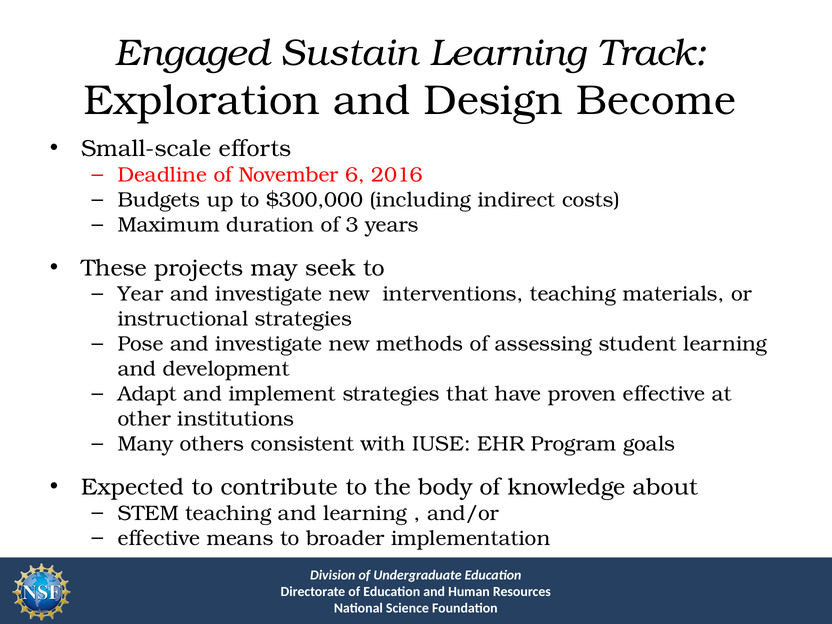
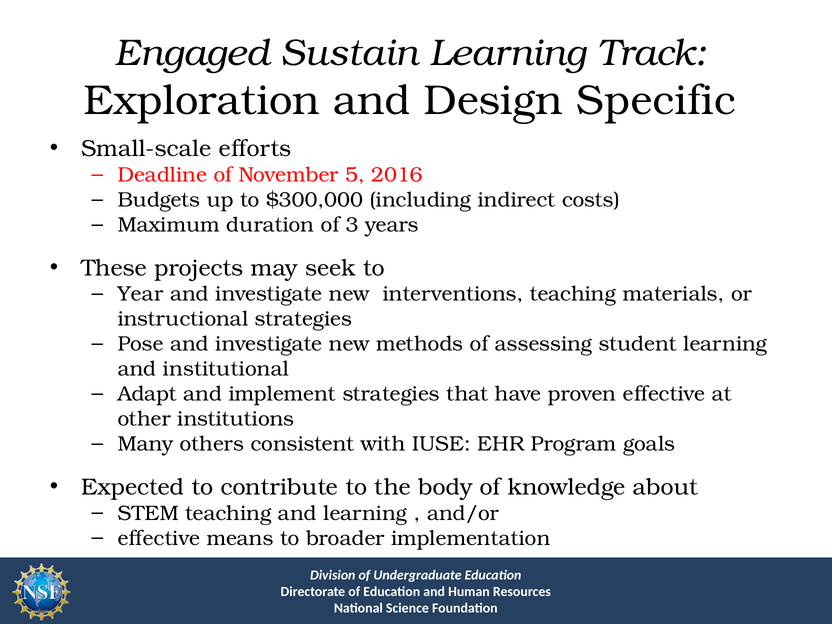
Become: Become -> Specific
6: 6 -> 5
development: development -> institutional
